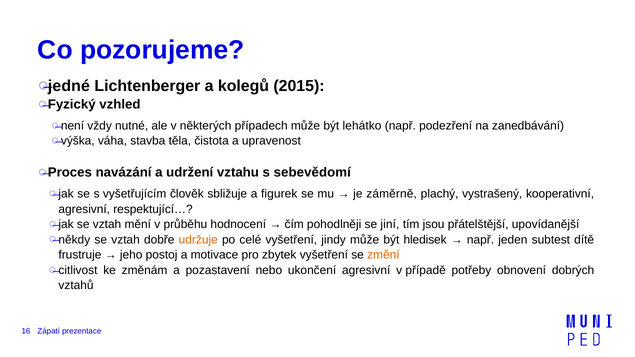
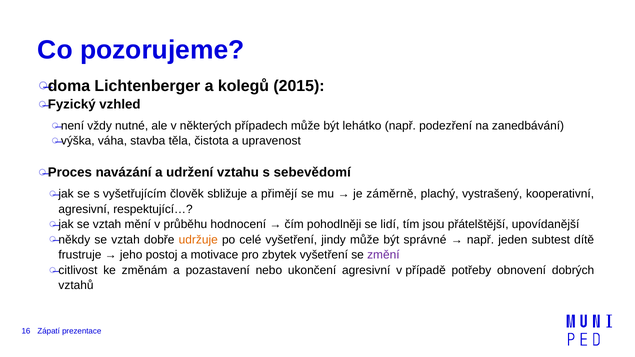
jedné: jedné -> doma
figurek: figurek -> přimějí
jiní: jiní -> lidí
hledisek: hledisek -> správné
změní colour: orange -> purple
